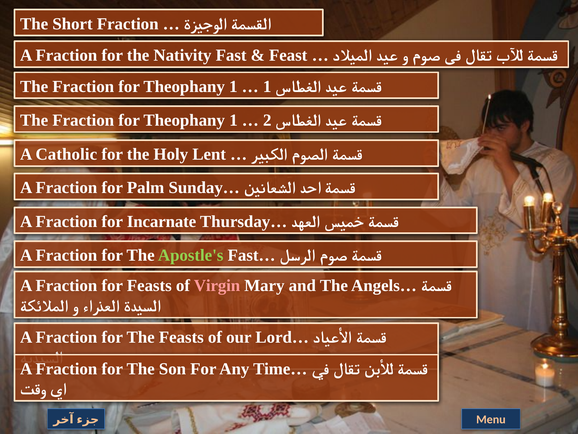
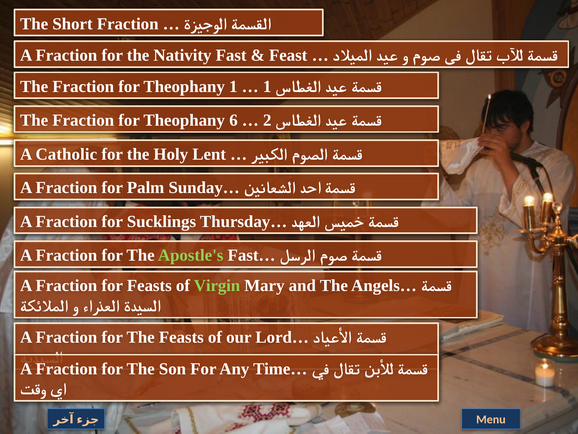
1 at (234, 120): 1 -> 6
Incarnate: Incarnate -> Sucklings
Virgin colour: pink -> light green
